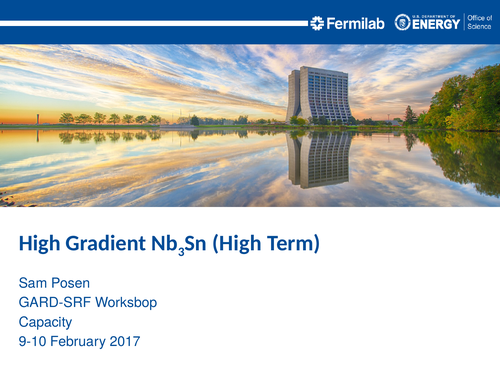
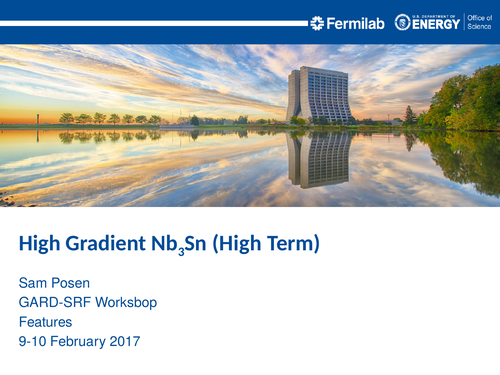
Capacity: Capacity -> Features
